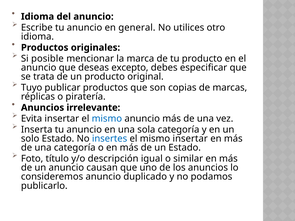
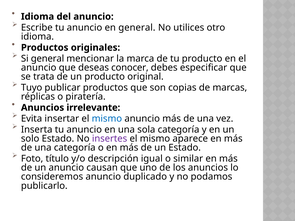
Si posible: posible -> general
excepto: excepto -> conocer
insertes colour: blue -> purple
mismo insertar: insertar -> aparece
